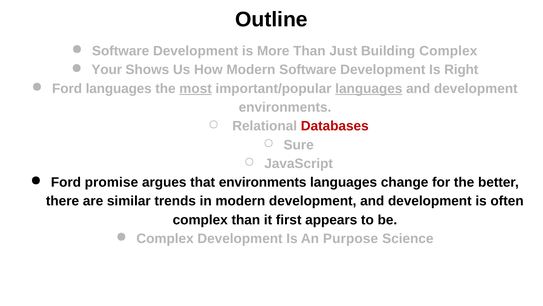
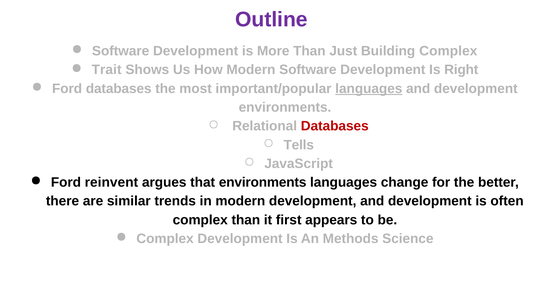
Outline colour: black -> purple
Your: Your -> Trait
Ford languages: languages -> databases
most underline: present -> none
Sure: Sure -> Tells
promise: promise -> reinvent
Purpose: Purpose -> Methods
